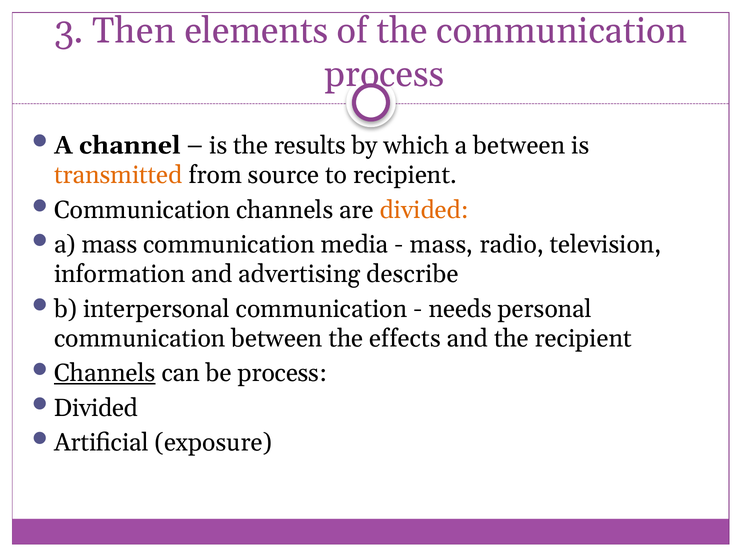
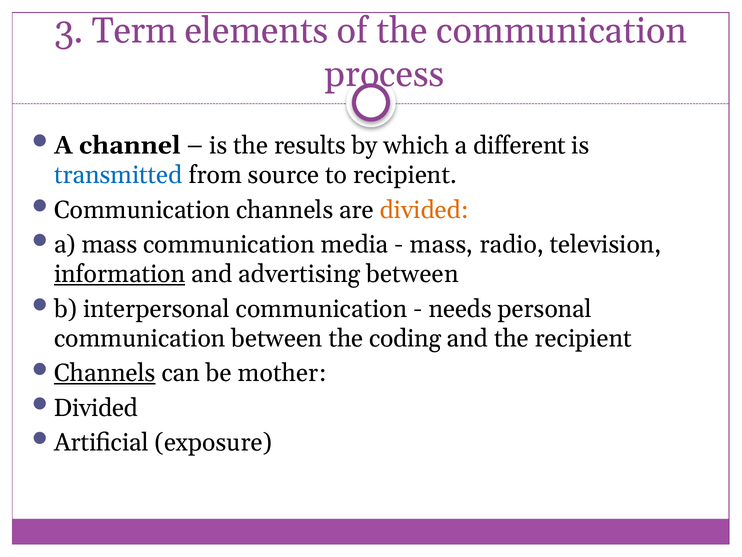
Then: Then -> Term
a between: between -> different
transmitted colour: orange -> blue
information underline: none -> present
advertising describe: describe -> between
effects: effects -> coding
be process: process -> mother
